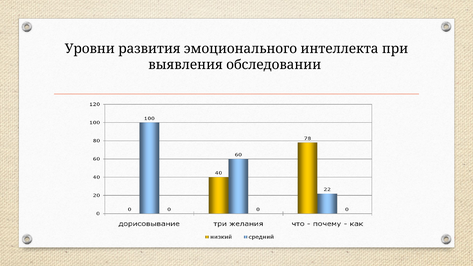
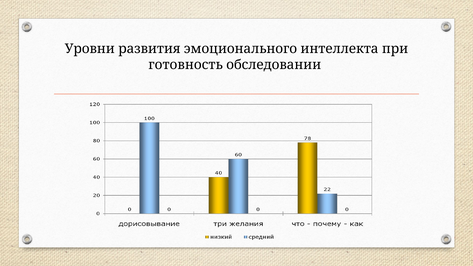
выявления: выявления -> готовность
